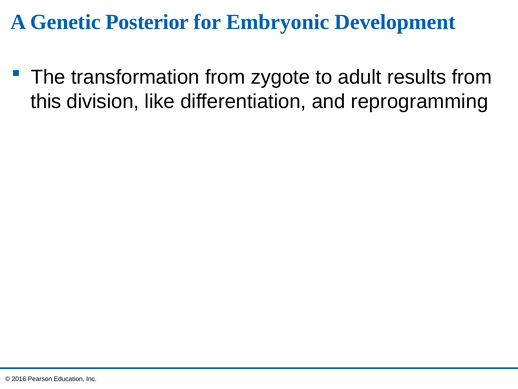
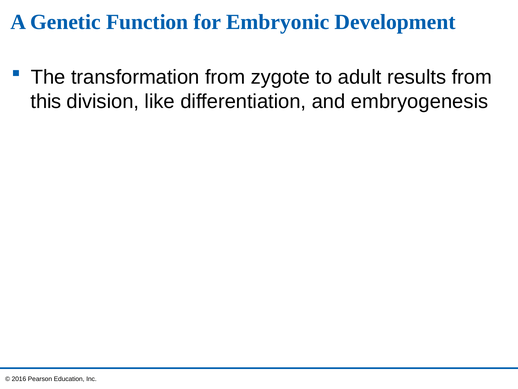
Posterior: Posterior -> Function
reprogramming: reprogramming -> embryogenesis
